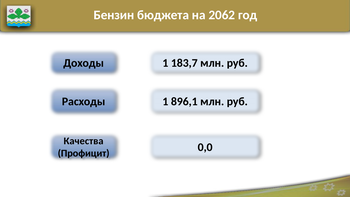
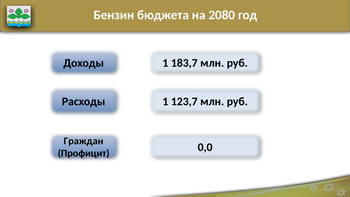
2062: 2062 -> 2080
896,1: 896,1 -> 123,7
Качества: Качества -> Граждан
